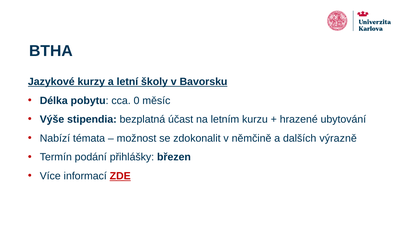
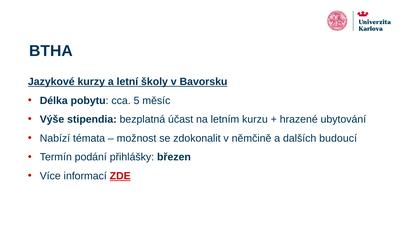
0: 0 -> 5
výrazně: výrazně -> budoucí
